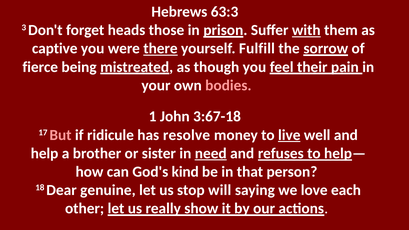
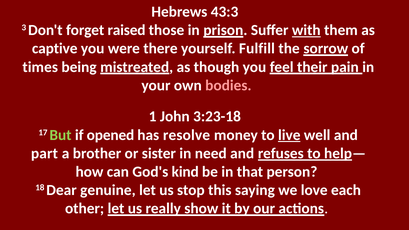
63:3: 63:3 -> 43:3
heads: heads -> raised
there underline: present -> none
fierce: fierce -> times
3:67-18: 3:67-18 -> 3:23-18
But colour: pink -> light green
ridicule: ridicule -> opened
help: help -> part
need underline: present -> none
will: will -> this
